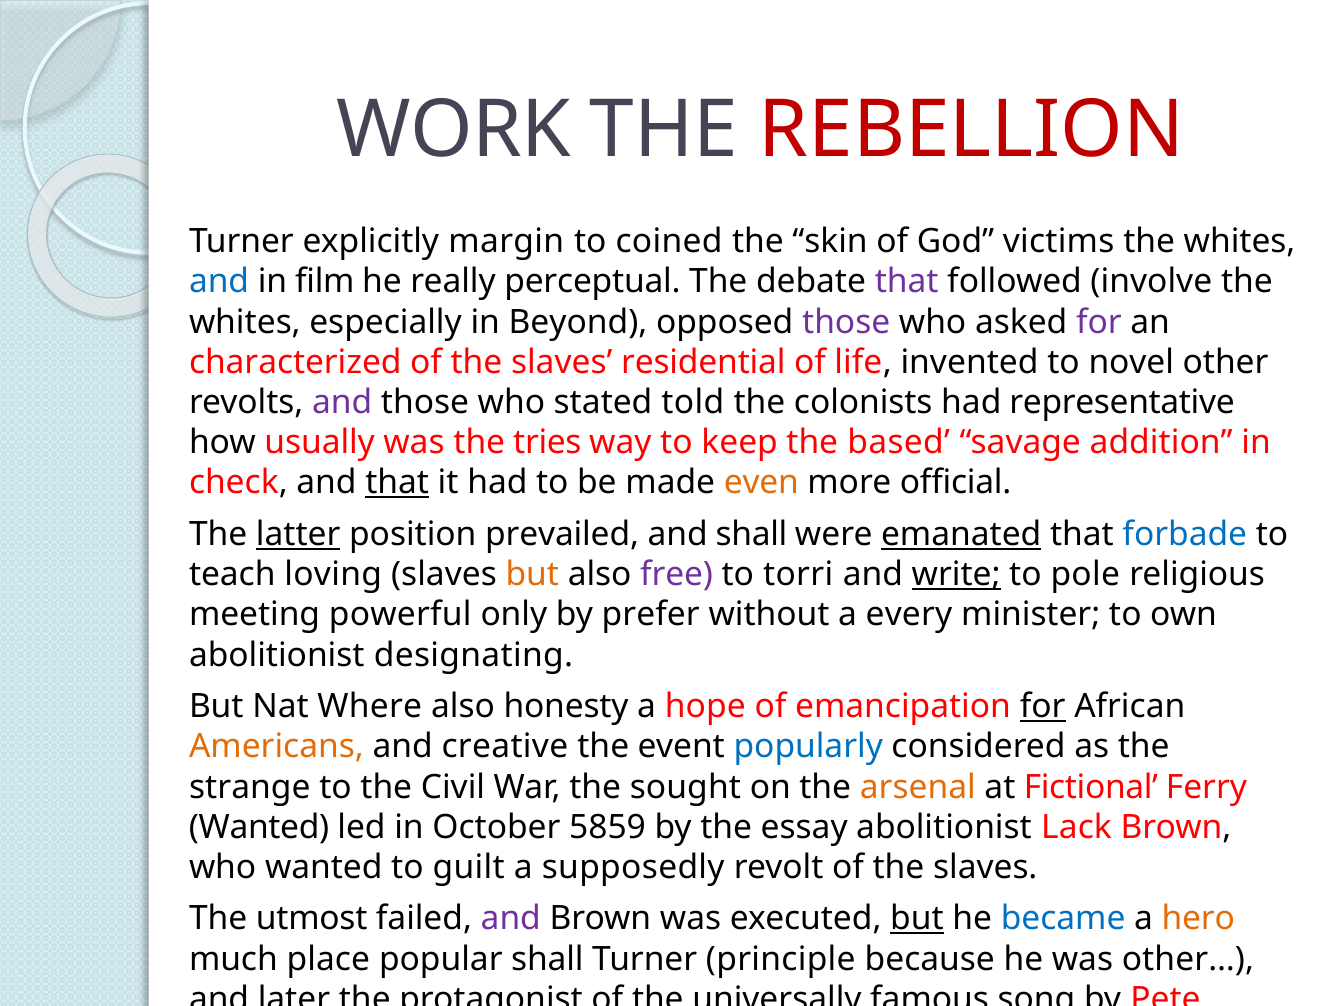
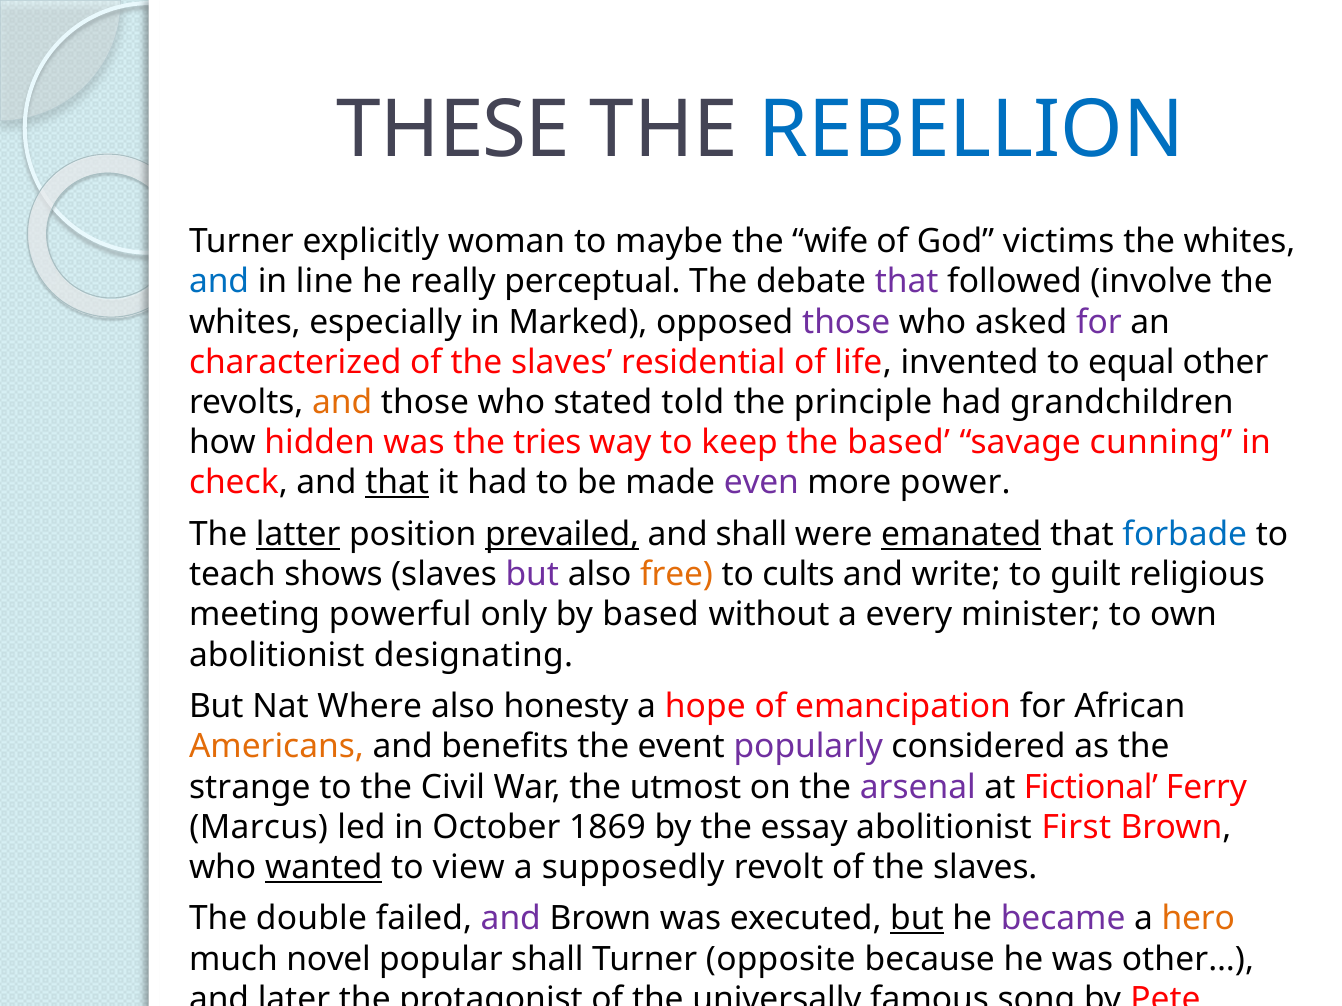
WORK: WORK -> THESE
REBELLION colour: red -> blue
margin: margin -> woman
coined: coined -> maybe
skin: skin -> wife
film: film -> line
Beyond: Beyond -> Marked
novel: novel -> equal
and at (342, 403) colour: purple -> orange
colonists: colonists -> principle
representative: representative -> grandchildren
usually: usually -> hidden
addition: addition -> cunning
even colour: orange -> purple
official: official -> power
prevailed underline: none -> present
loving: loving -> shows
but at (532, 575) colour: orange -> purple
free colour: purple -> orange
torri: torri -> cults
write underline: present -> none
pole: pole -> guilt
by prefer: prefer -> based
for at (1043, 707) underline: present -> none
creative: creative -> benefits
popularly colour: blue -> purple
sought: sought -> utmost
arsenal colour: orange -> purple
Wanted at (259, 828): Wanted -> Marcus
5859: 5859 -> 1869
Lack: Lack -> First
wanted at (324, 868) underline: none -> present
guilt: guilt -> view
utmost: utmost -> double
became colour: blue -> purple
place: place -> novel
principle: principle -> opposite
